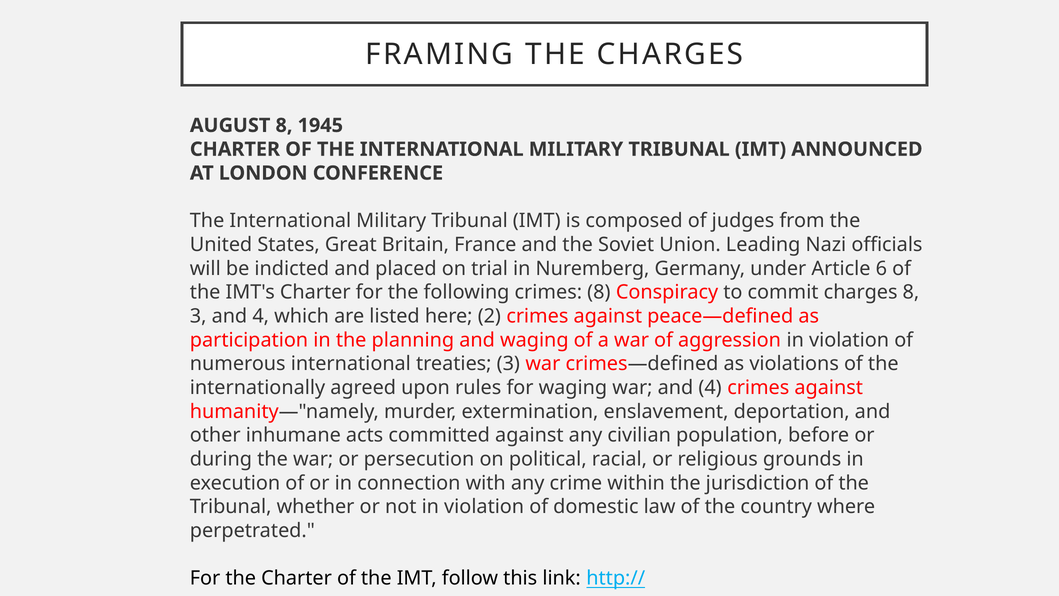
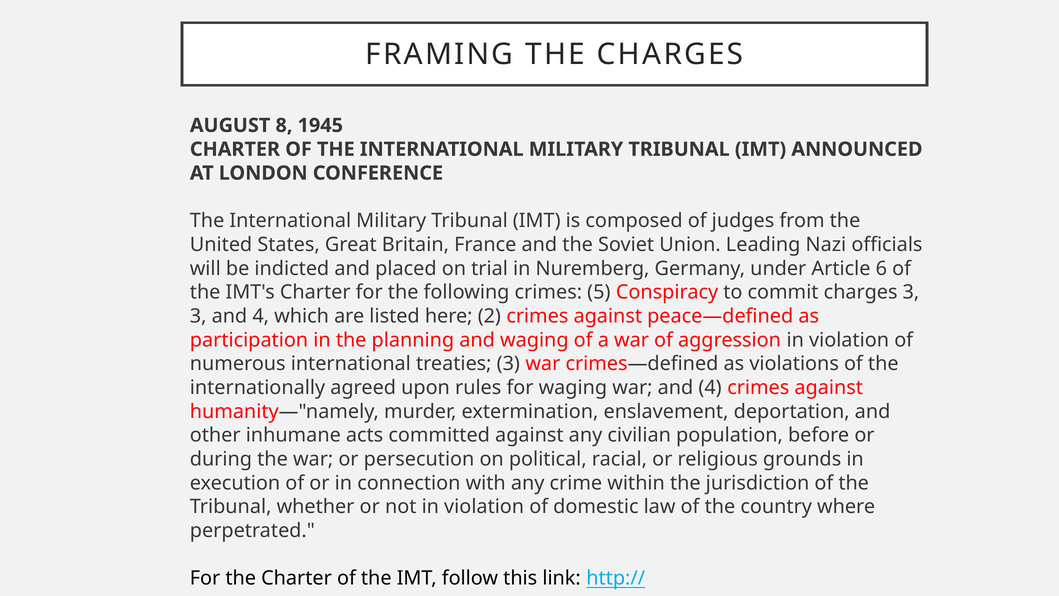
crimes 8: 8 -> 5
charges 8: 8 -> 3
